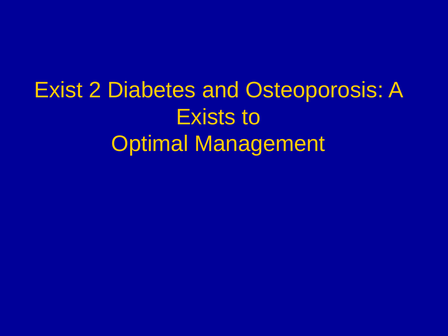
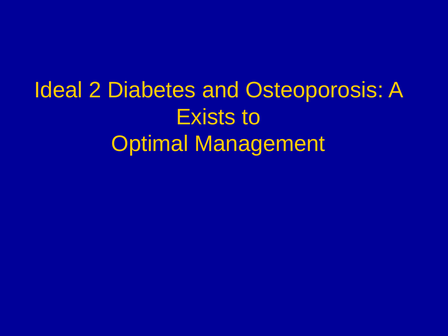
Exist: Exist -> Ideal
